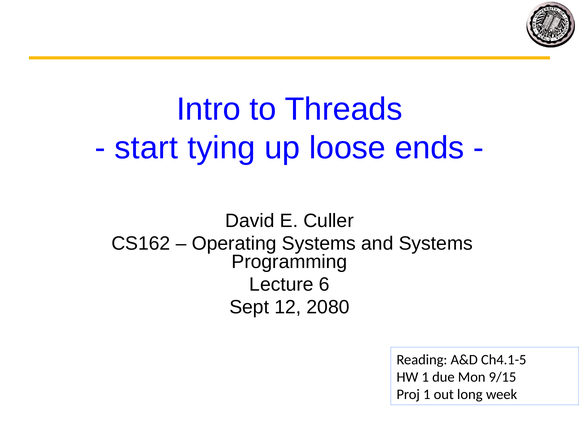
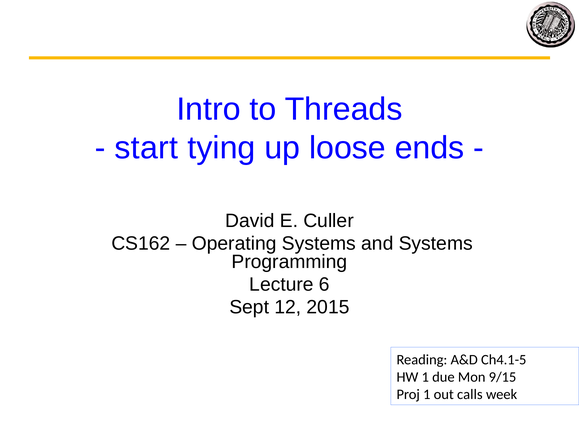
2080: 2080 -> 2015
long: long -> calls
